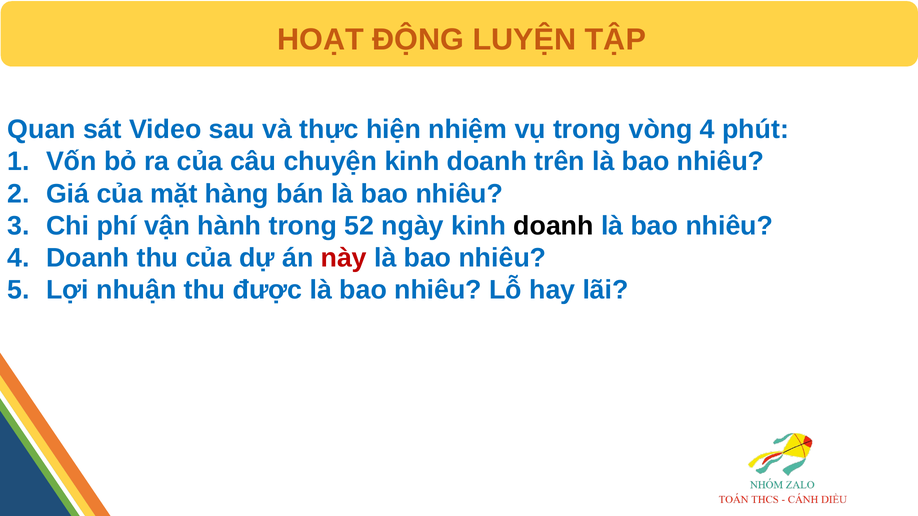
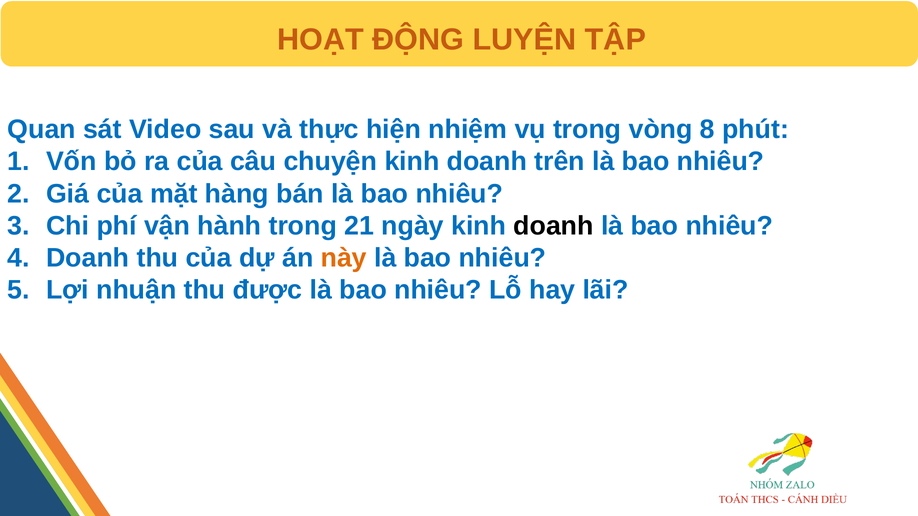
vòng 4: 4 -> 8
52: 52 -> 21
này colour: red -> orange
